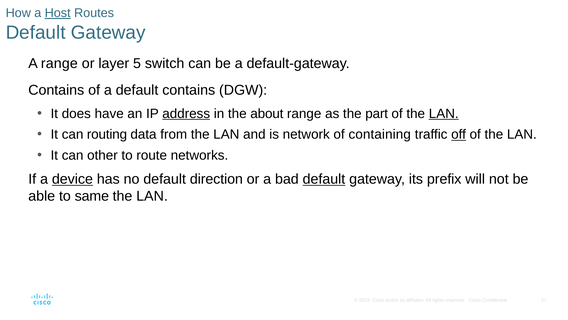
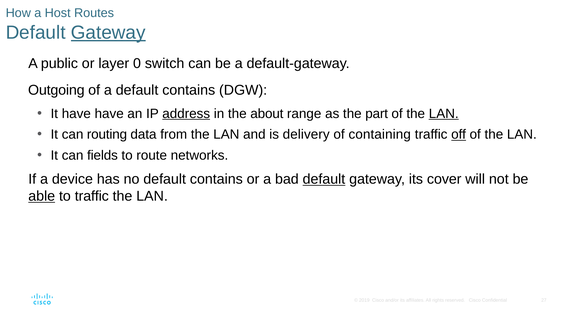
Host underline: present -> none
Gateway at (108, 32) underline: none -> present
A range: range -> public
5: 5 -> 0
Contains at (56, 90): Contains -> Outgoing
It does: does -> have
network: network -> delivery
other: other -> fields
device underline: present -> none
no default direction: direction -> contains
prefix: prefix -> cover
able underline: none -> present
to same: same -> traffic
